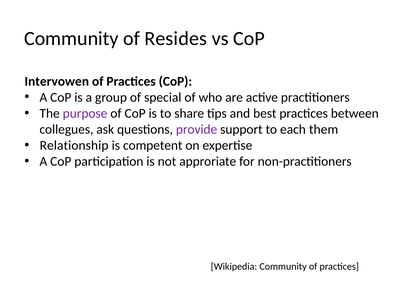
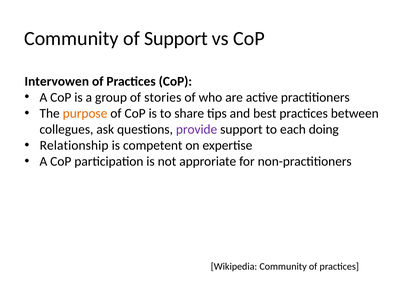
of Resides: Resides -> Support
special: special -> stories
purpose colour: purple -> orange
them: them -> doing
